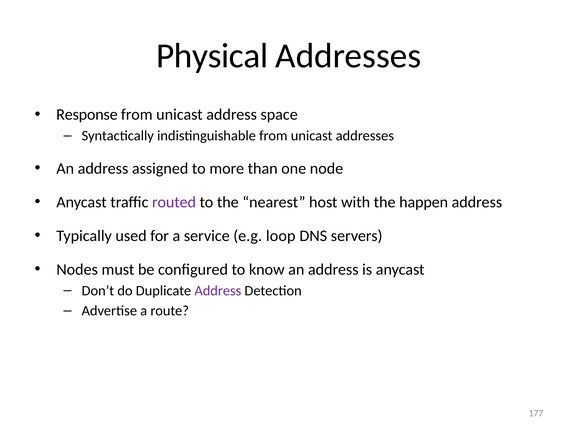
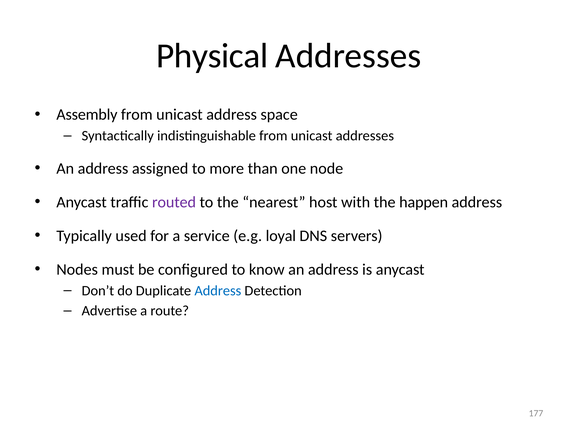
Response: Response -> Assembly
loop: loop -> loyal
Address at (218, 291) colour: purple -> blue
